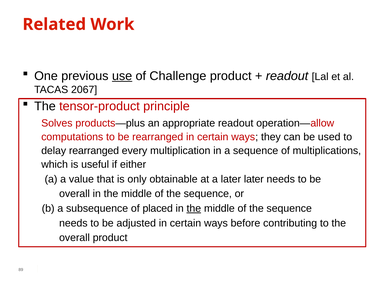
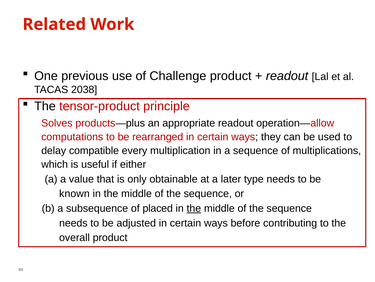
use underline: present -> none
2067: 2067 -> 2038
delay rearranged: rearranged -> compatible
later later: later -> type
overall at (75, 193): overall -> known
